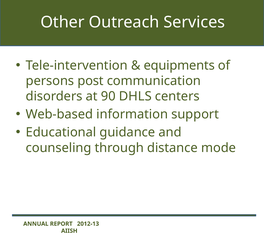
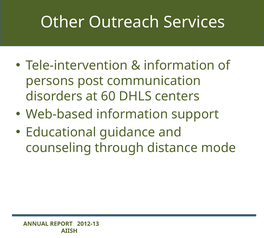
equipments at (179, 65): equipments -> information
90: 90 -> 60
